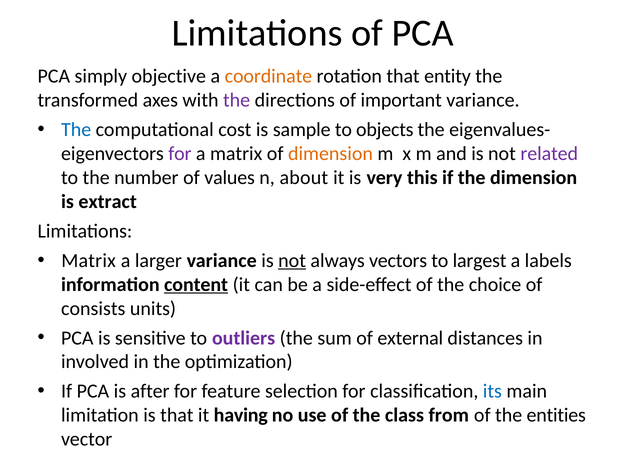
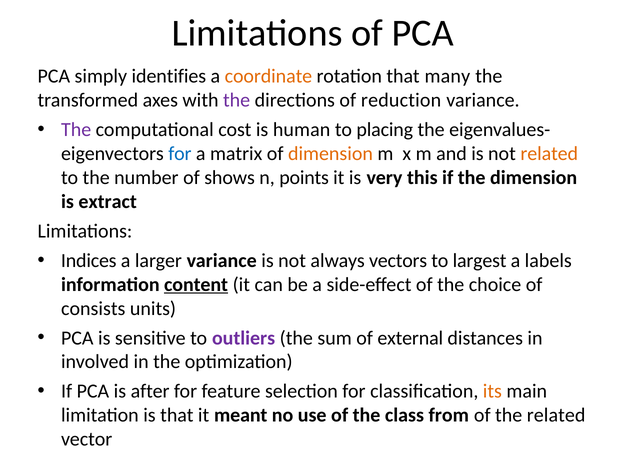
objective: objective -> identifies
entity: entity -> many
important: important -> reduction
The at (76, 130) colour: blue -> purple
sample: sample -> human
objects: objects -> placing
for at (180, 154) colour: purple -> blue
related at (549, 154) colour: purple -> orange
values: values -> shows
about: about -> points
Matrix at (89, 261): Matrix -> Indices
not at (292, 261) underline: present -> none
its colour: blue -> orange
having: having -> meant
the entities: entities -> related
